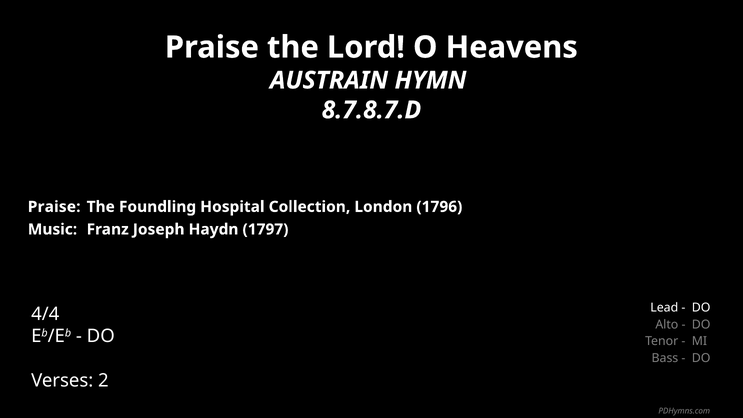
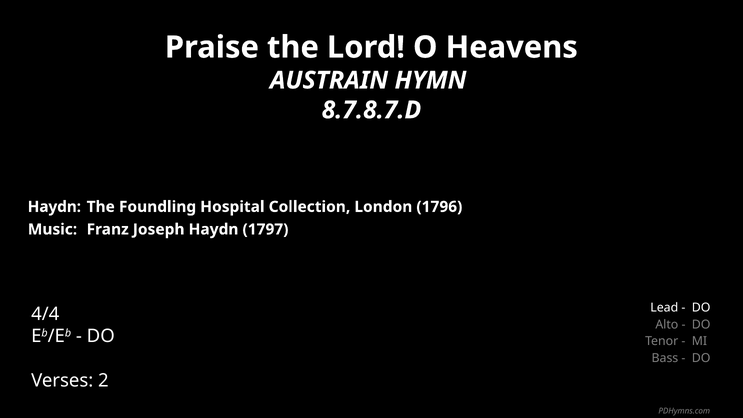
Praise at (54, 207): Praise -> Haydn
